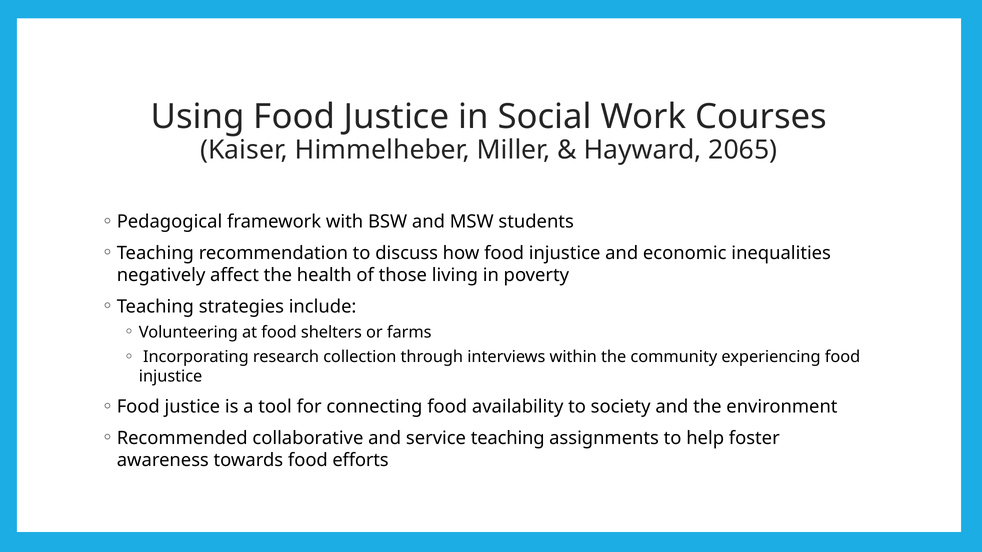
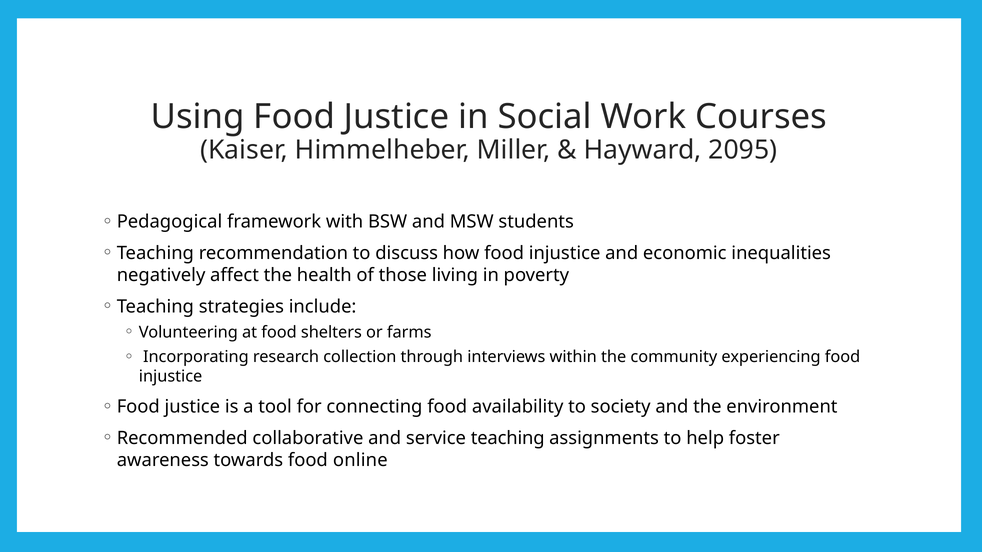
2065: 2065 -> 2095
efforts: efforts -> online
